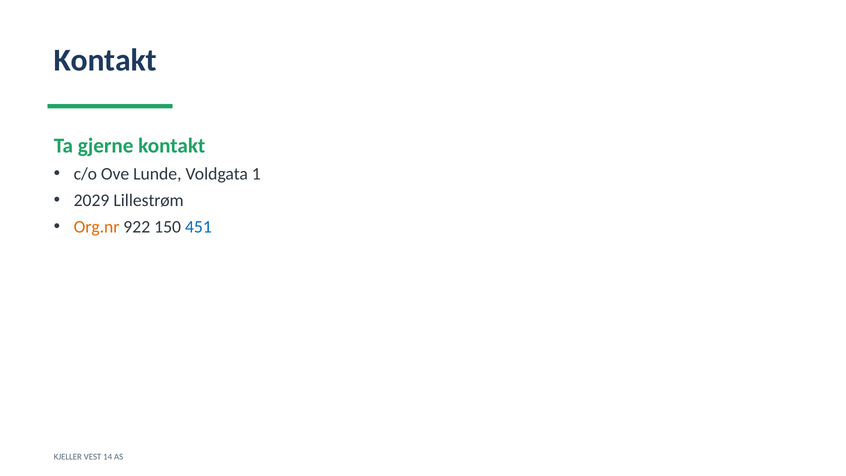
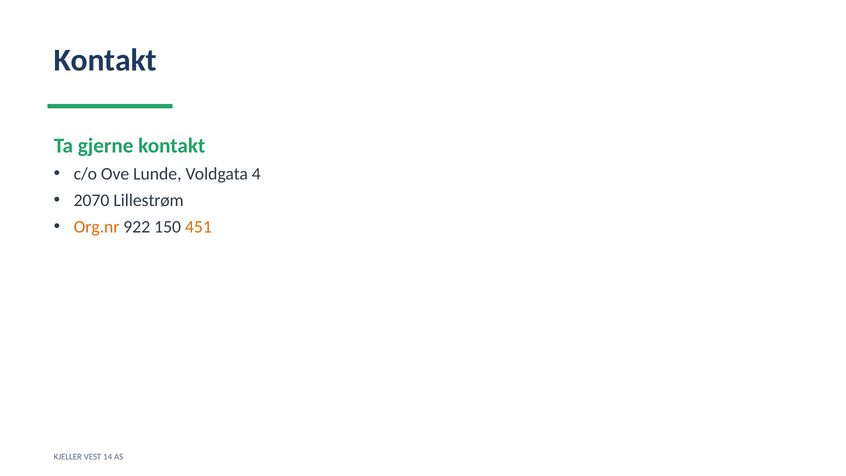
1: 1 -> 4
2029: 2029 -> 2070
451 colour: blue -> orange
